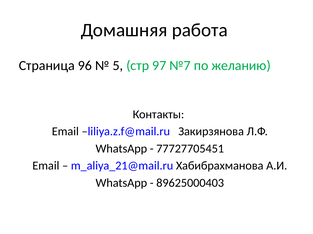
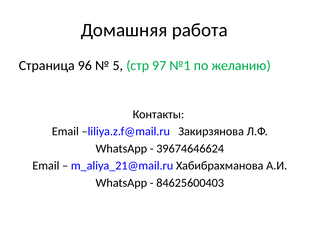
№7: №7 -> №1
77727705451: 77727705451 -> 39674646624
89625000403: 89625000403 -> 84625600403
